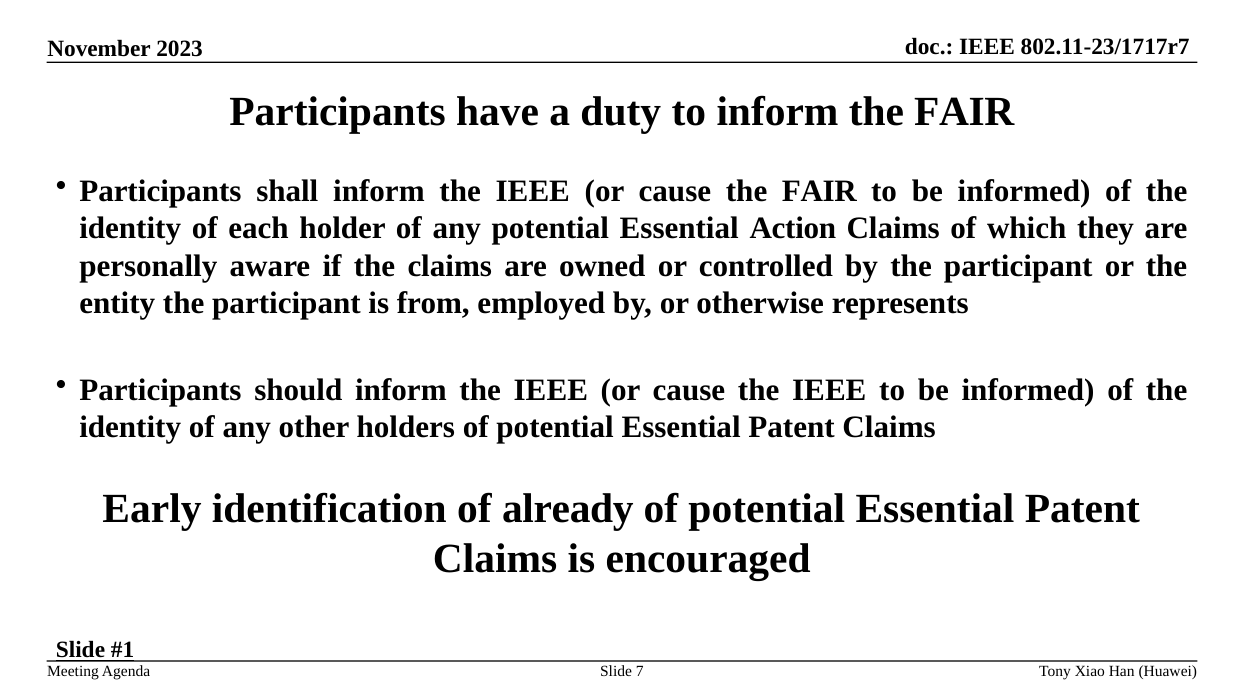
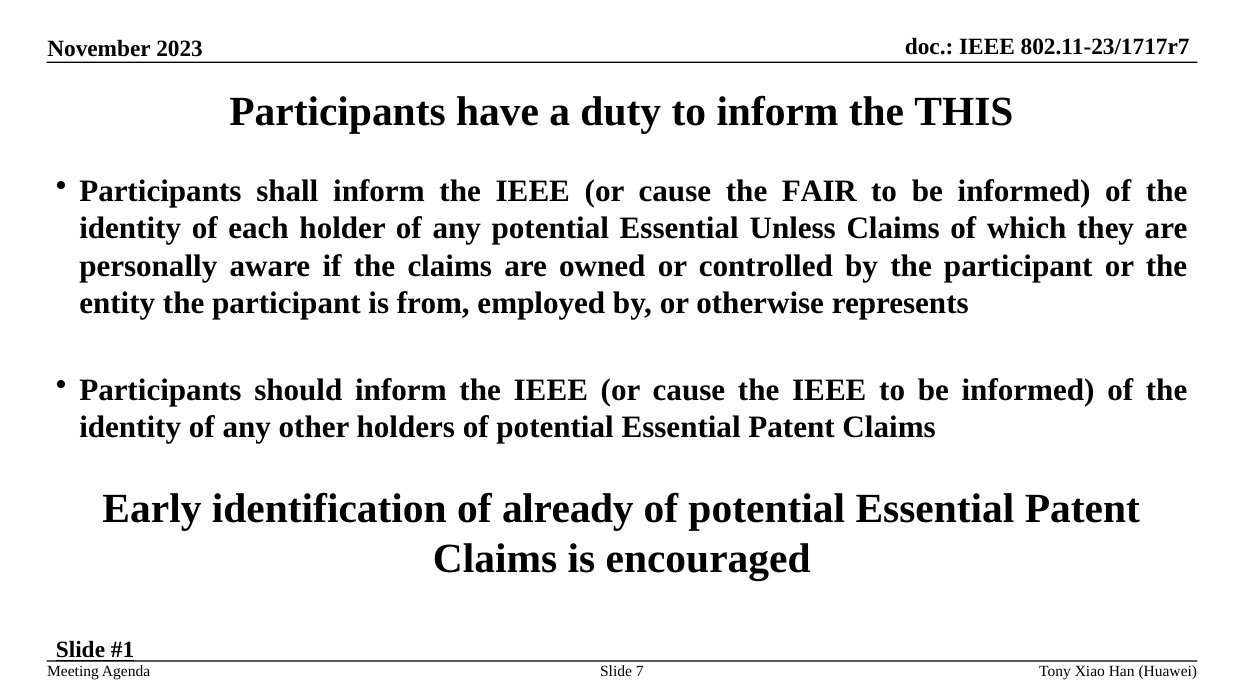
inform the FAIR: FAIR -> THIS
Action: Action -> Unless
